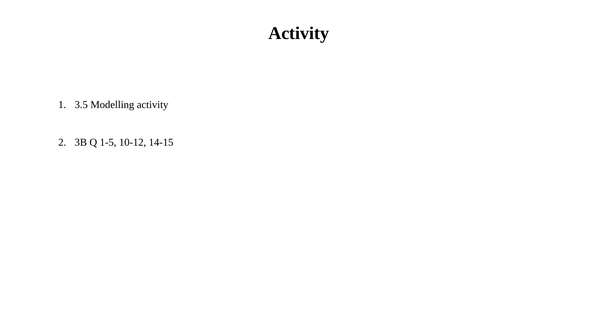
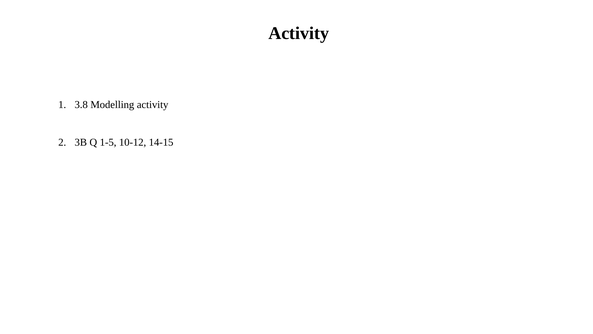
3.5: 3.5 -> 3.8
